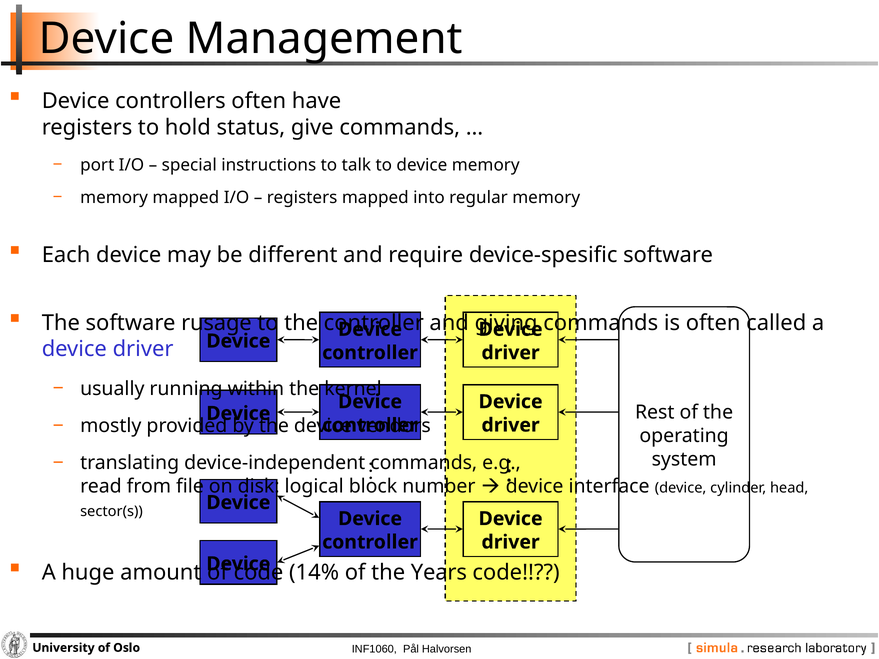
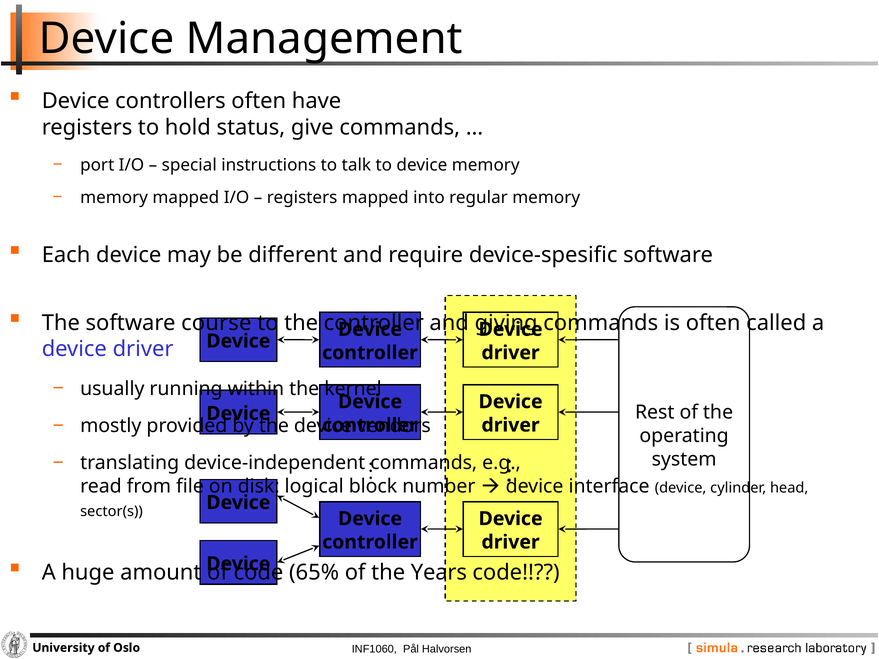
rusage: rusage -> course
14%: 14% -> 65%
